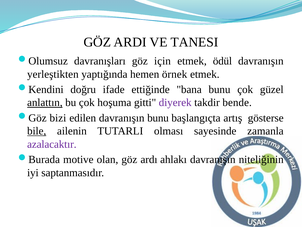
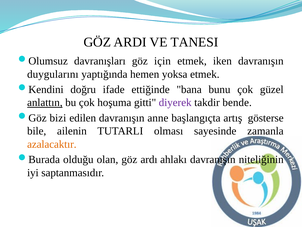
ödül: ödül -> iken
yerleştikten: yerleştikten -> duygularını
örnek: örnek -> yoksa
davranışın bunu: bunu -> anne
bile underline: present -> none
azalacaktır colour: purple -> orange
motive: motive -> olduğu
